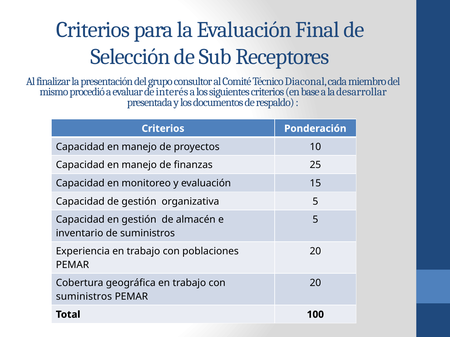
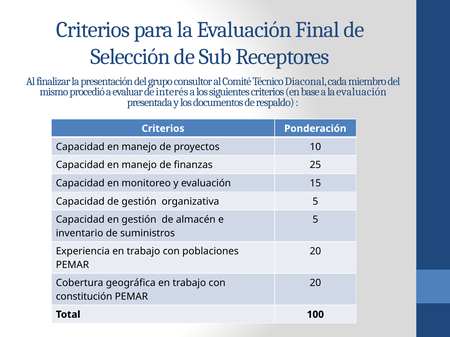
a la desarrollar: desarrollar -> evaluación
suministros at (84, 297): suministros -> constitución
